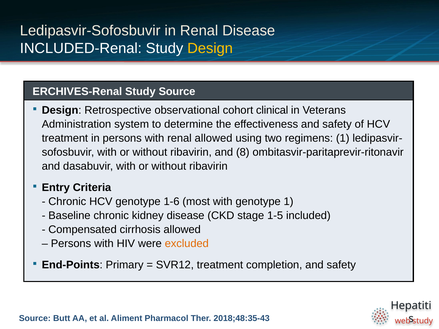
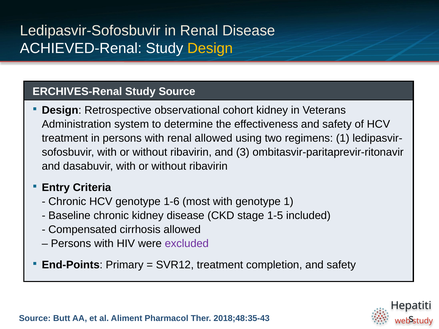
INCLUDED-Renal: INCLUDED-Renal -> ACHIEVED-Renal
cohort clinical: clinical -> kidney
8: 8 -> 3
excluded colour: orange -> purple
